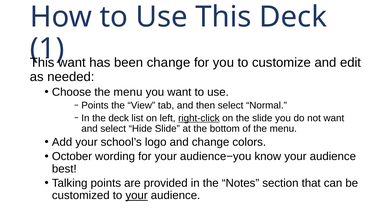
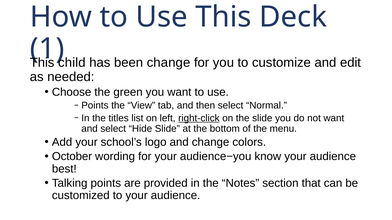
want at (72, 63): want -> child
Choose the menu: menu -> green
the deck: deck -> titles
your at (137, 196) underline: present -> none
